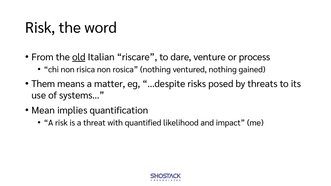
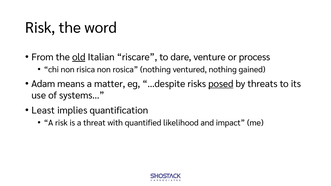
Them: Them -> Adam
posed underline: none -> present
Mean: Mean -> Least
